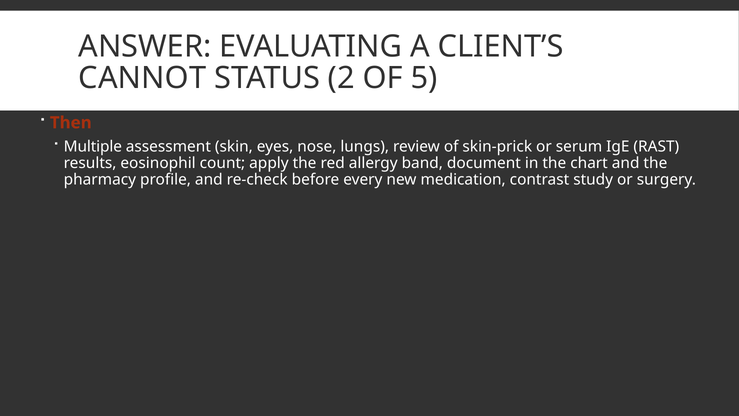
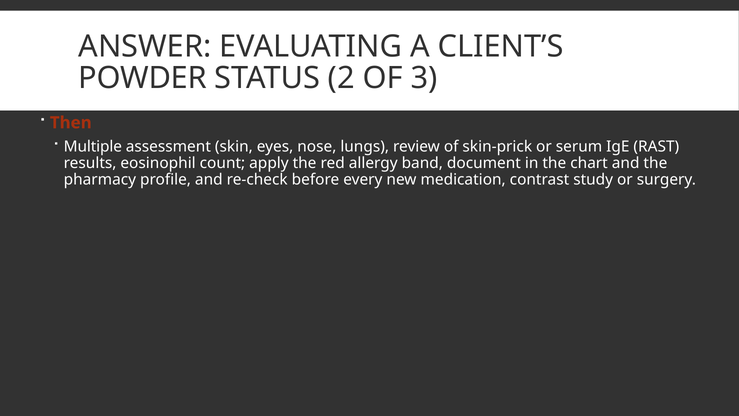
CANNOT: CANNOT -> POWDER
5: 5 -> 3
